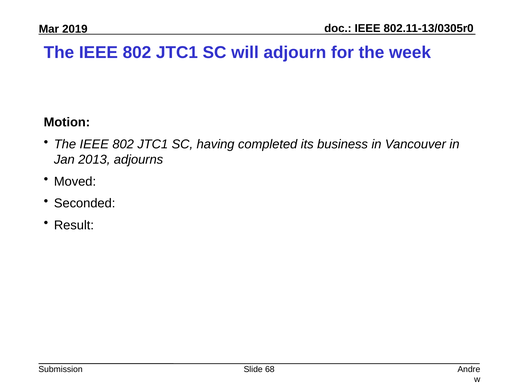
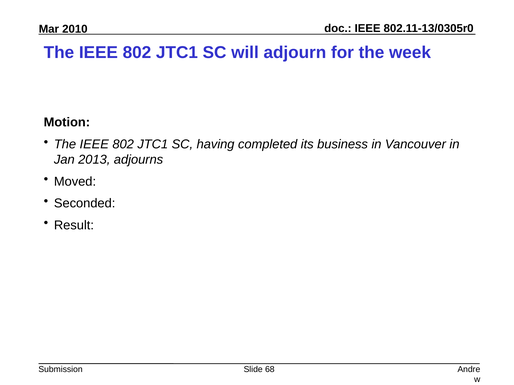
2019: 2019 -> 2010
